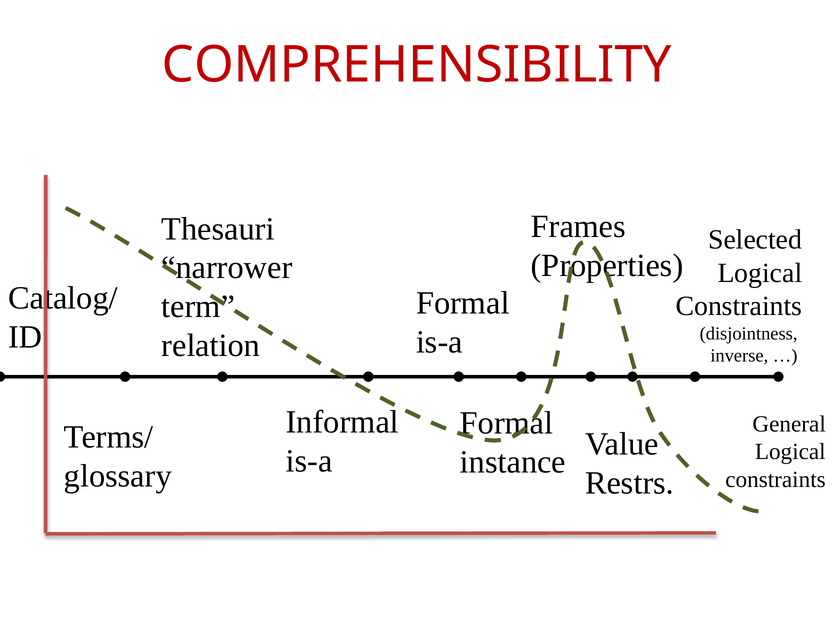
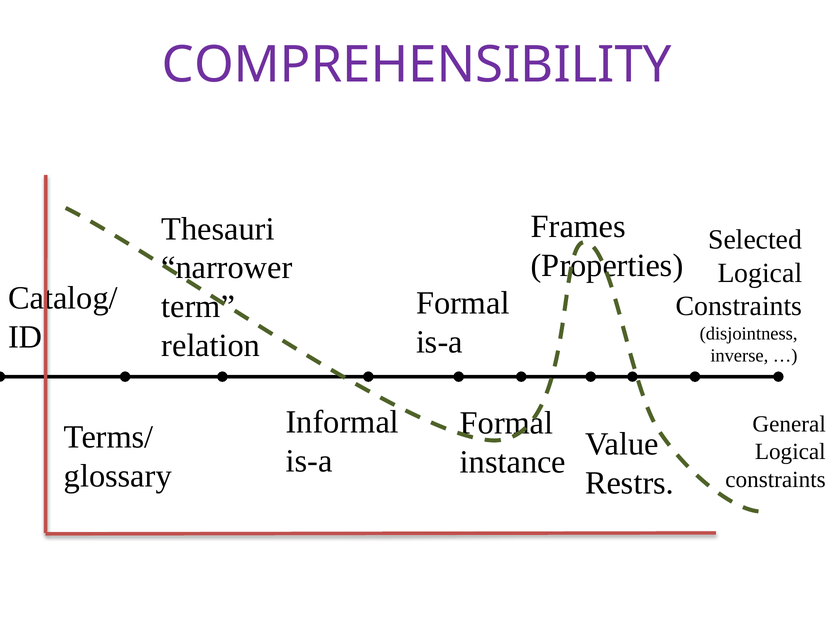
COMPREHENSIBILITY colour: red -> purple
